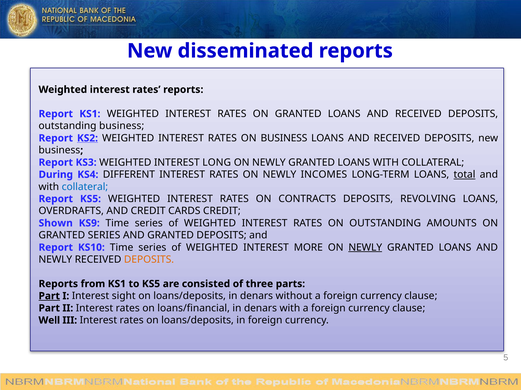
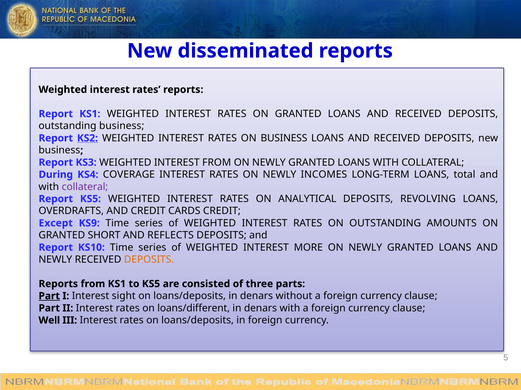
INTEREST LONG: LONG -> FROM
DIFFERENT: DIFFERENT -> COVERAGE
total underline: present -> none
collateral at (85, 187) colour: blue -> purple
CONTRACTS: CONTRACTS -> ANALYTICAL
Shown: Shown -> Except
GRANTED SERIES: SERIES -> SHORT
AND GRANTED: GRANTED -> REFLECTS
NEWLY at (365, 248) underline: present -> none
loans/financial: loans/financial -> loans/different
